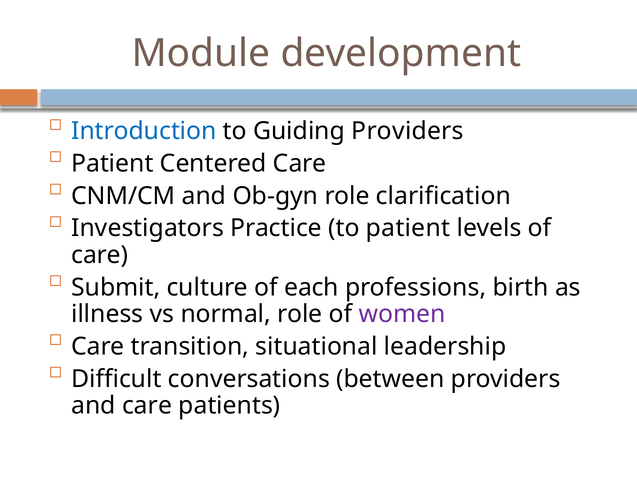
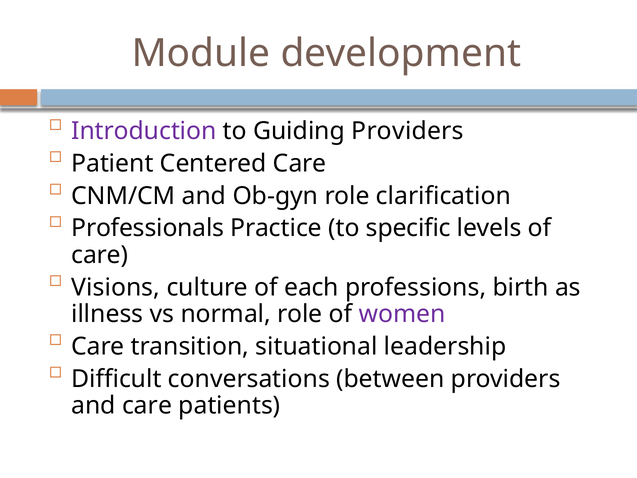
Introduction colour: blue -> purple
Investigators: Investigators -> Professionals
to patient: patient -> specific
Submit: Submit -> Visions
